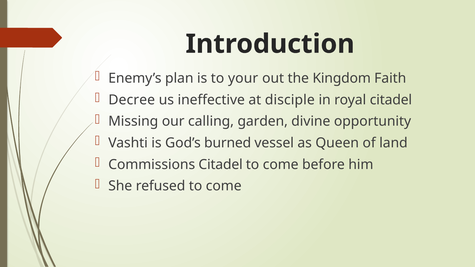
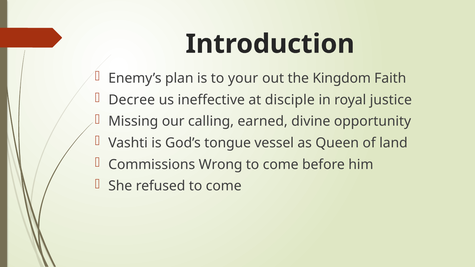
royal citadel: citadel -> justice
garden: garden -> earned
burned: burned -> tongue
Commissions Citadel: Citadel -> Wrong
